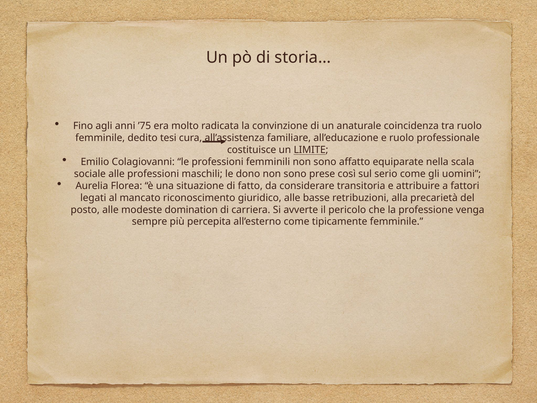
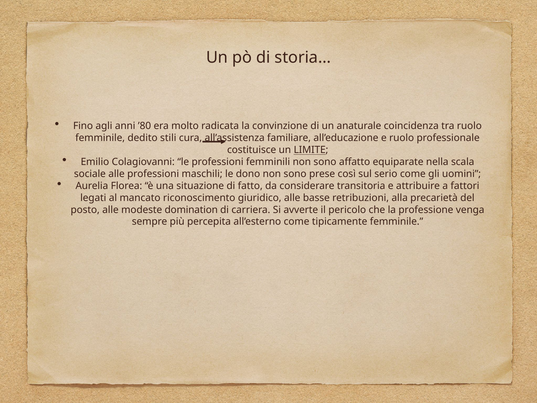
’75: ’75 -> ’80
tesi: tesi -> stili
